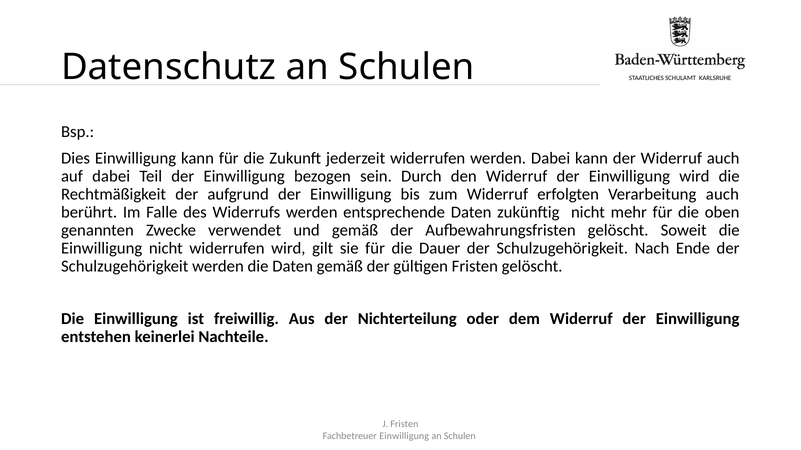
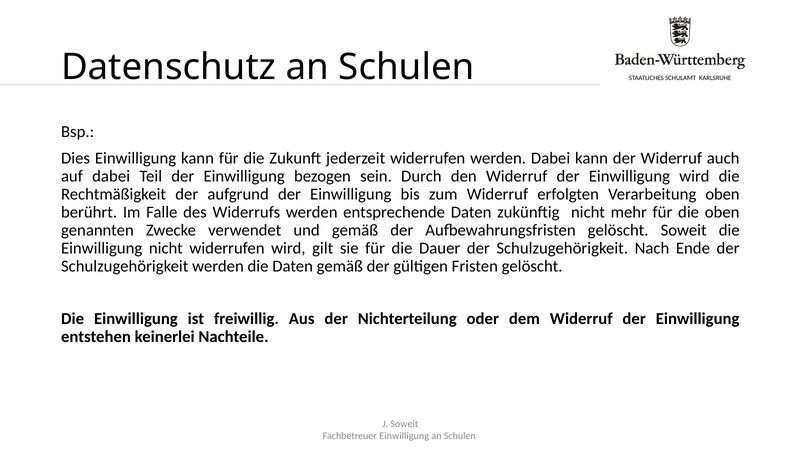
Verarbeitung auch: auch -> oben
J Fristen: Fristen -> Soweit
